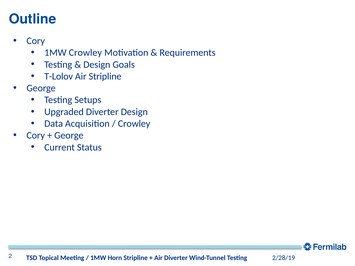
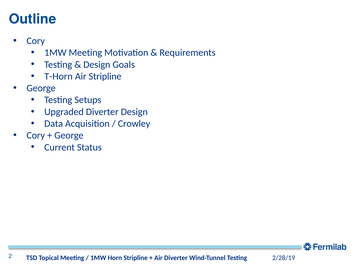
1MW Crowley: Crowley -> Meeting
T-Lolov: T-Lolov -> T-Horn
